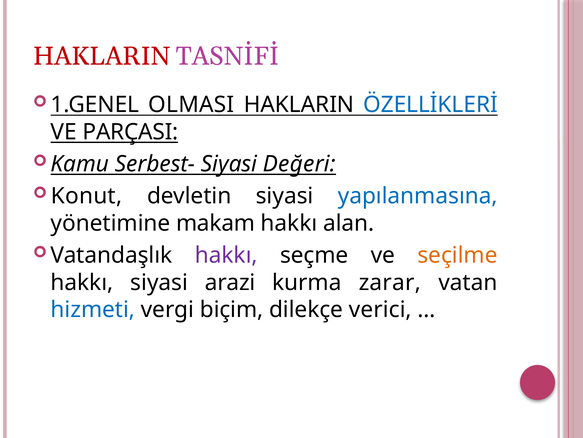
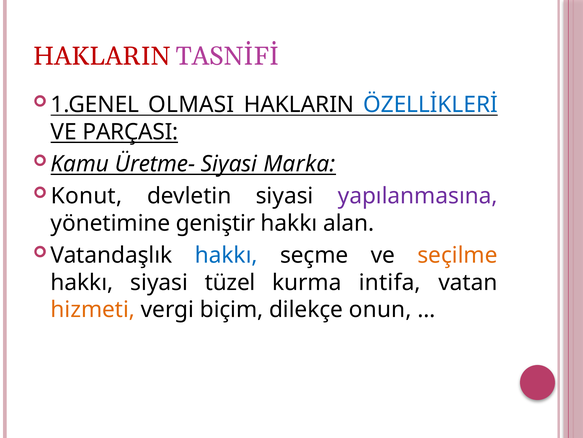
Serbest-: Serbest- -> Üretme-
Değeri: Değeri -> Marka
yapılanmasına colour: blue -> purple
makam: makam -> geniştir
hakkı at (226, 255) colour: purple -> blue
arazi: arazi -> tüzel
zarar: zarar -> intifa
hizmeti colour: blue -> orange
verici: verici -> onun
